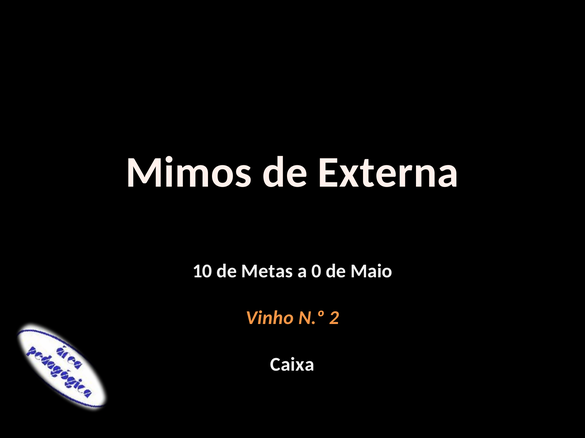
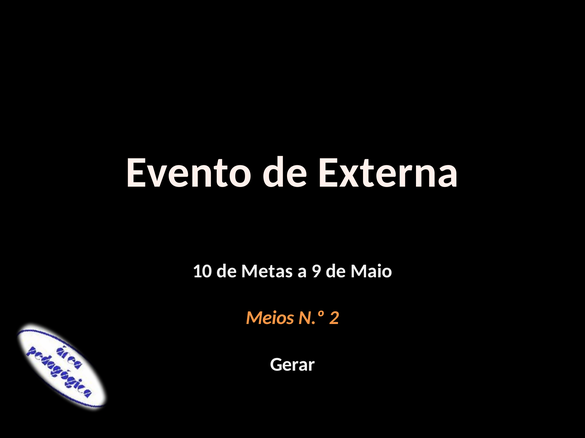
Mimos: Mimos -> Evento
0: 0 -> 9
Vinho: Vinho -> Meios
Caixa: Caixa -> Gerar
